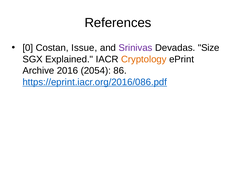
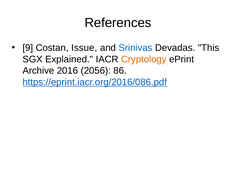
0: 0 -> 9
Srinivas colour: purple -> blue
Size: Size -> This
2054: 2054 -> 2056
